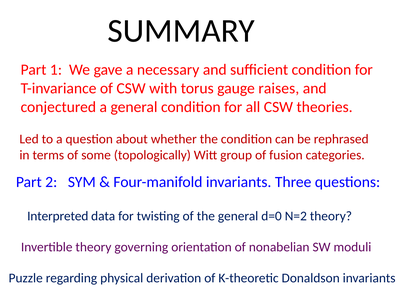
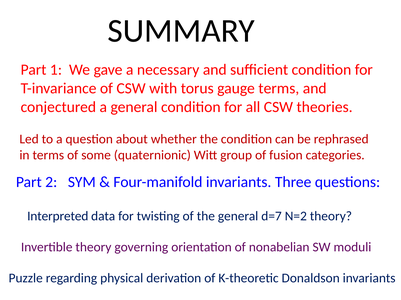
gauge raises: raises -> terms
topologically: topologically -> quaternionic
d=0: d=0 -> d=7
